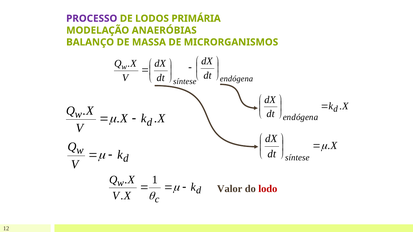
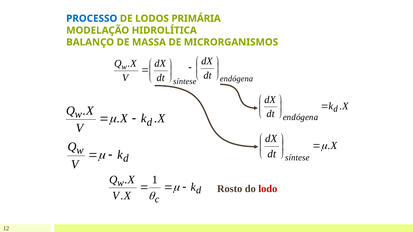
PROCESSO colour: purple -> blue
ANAERÓBIAS: ANAERÓBIAS -> HIDROLÍTICA
Valor: Valor -> Rosto
